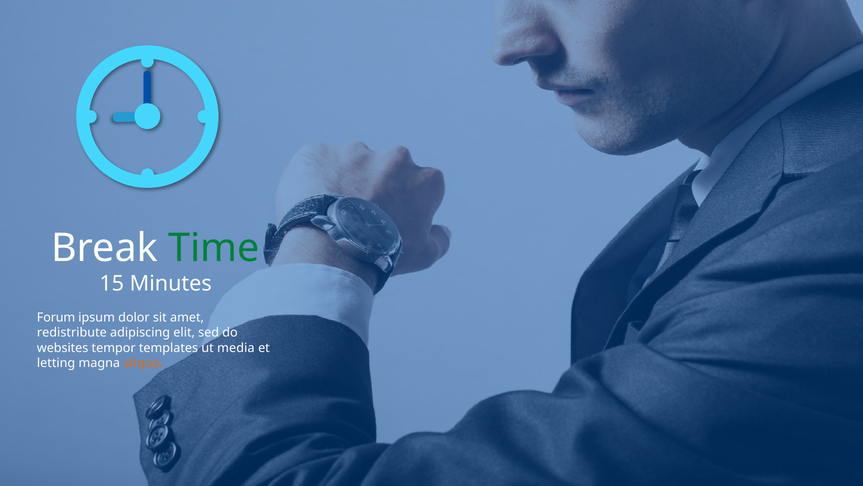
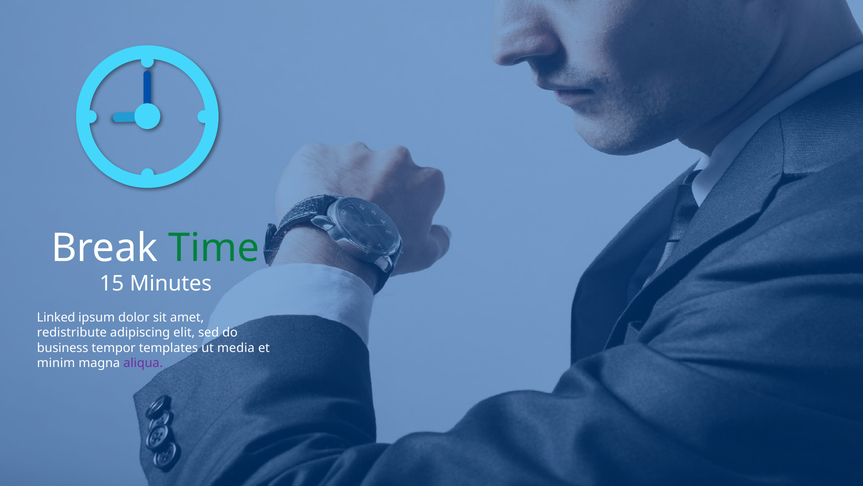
Forum: Forum -> Linked
websites: websites -> business
letting: letting -> minim
aliqua colour: orange -> purple
